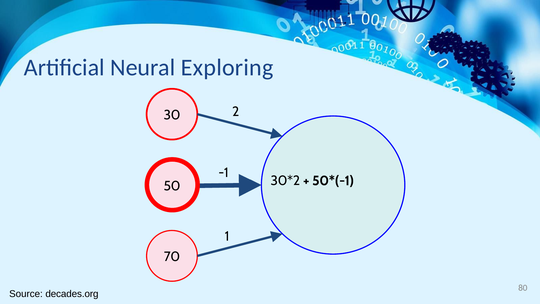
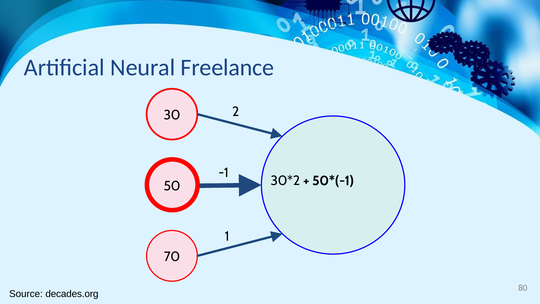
Exploring: Exploring -> Freelance
